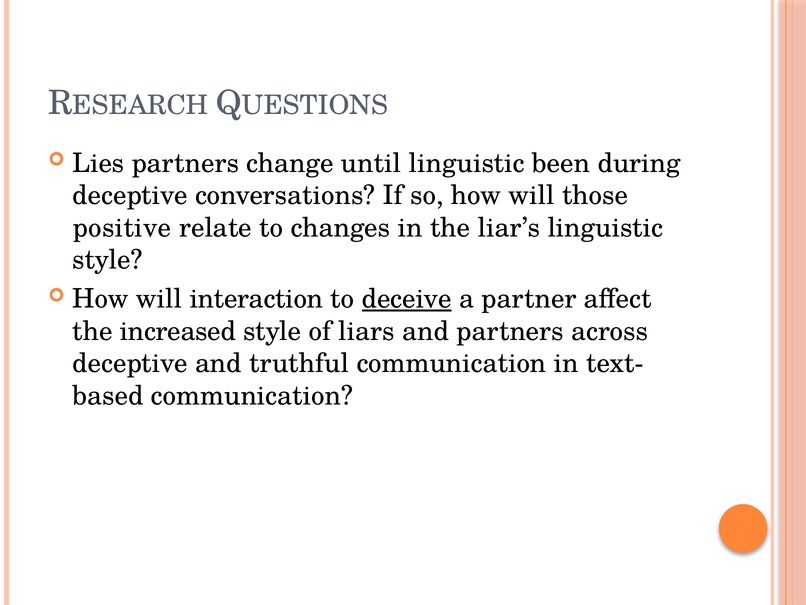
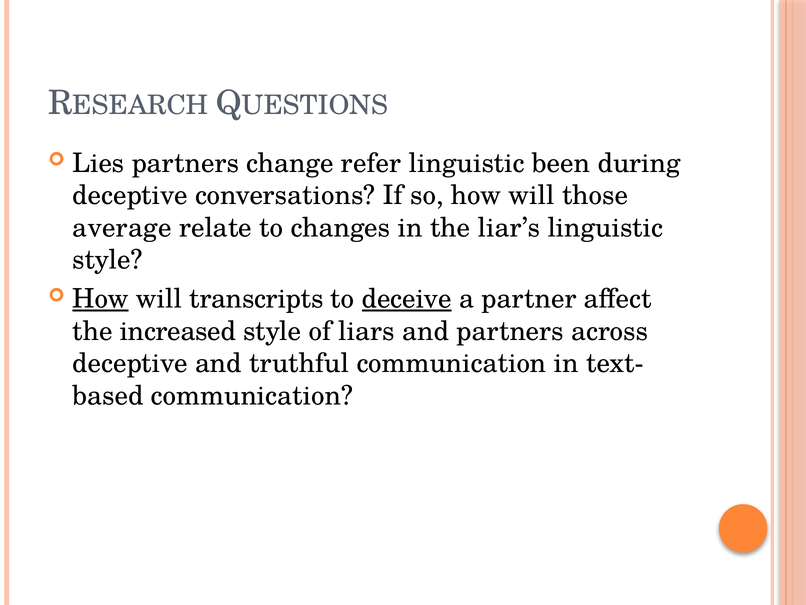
until: until -> refer
positive: positive -> average
How at (101, 299) underline: none -> present
interaction: interaction -> transcripts
